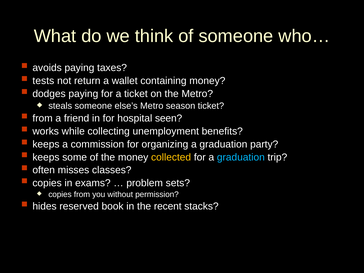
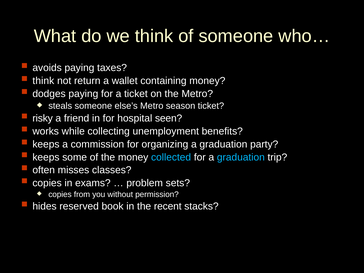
tests at (43, 81): tests -> think
from at (43, 118): from -> risky
collected colour: yellow -> light blue
